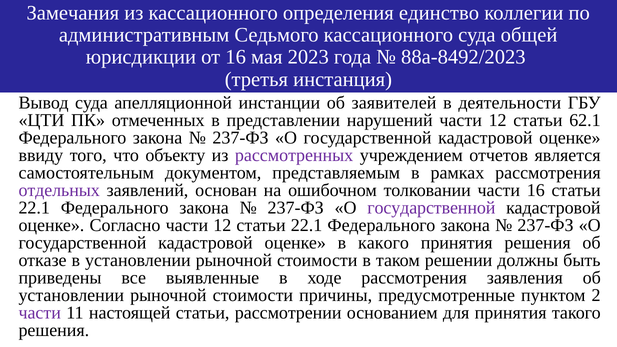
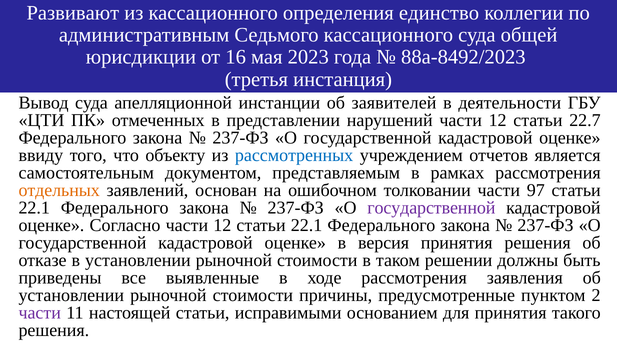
Замечания: Замечания -> Развивают
62.1: 62.1 -> 22.7
рассмотренных colour: purple -> blue
отдельных colour: purple -> orange
части 16: 16 -> 97
какого: какого -> версия
рассмотрении: рассмотрении -> исправимыми
